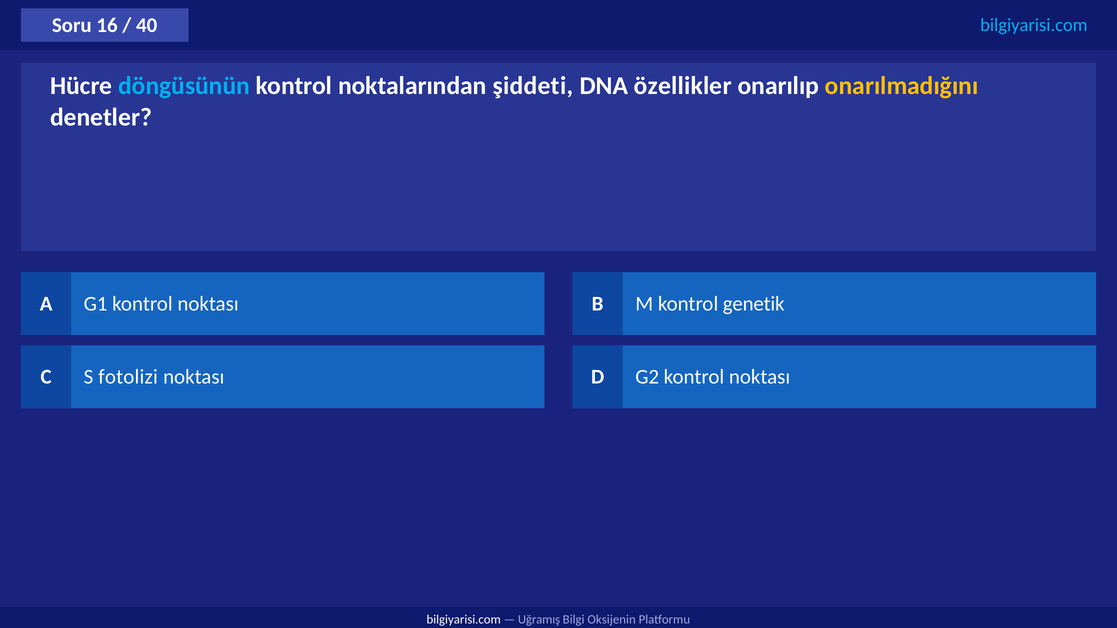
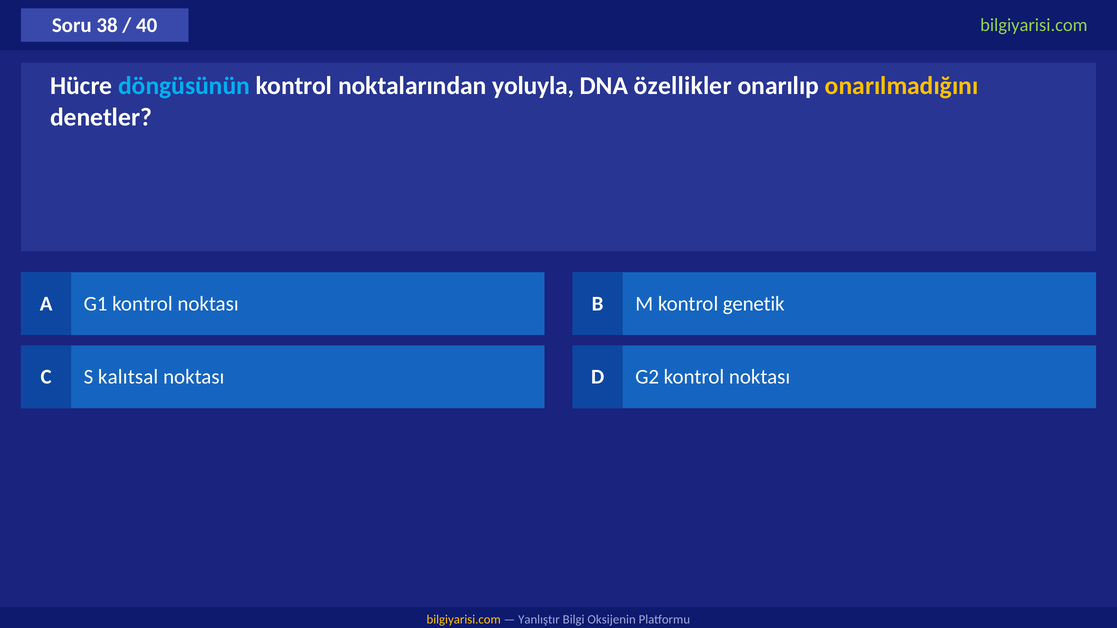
16: 16 -> 38
bilgiyarisi.com at (1034, 25) colour: light blue -> light green
şiddeti: şiddeti -> yoluyla
fotolizi: fotolizi -> kalıtsal
bilgiyarisi.com at (464, 620) colour: white -> yellow
Uğramış: Uğramış -> Yanlıştır
